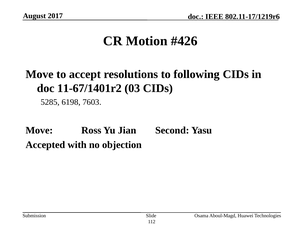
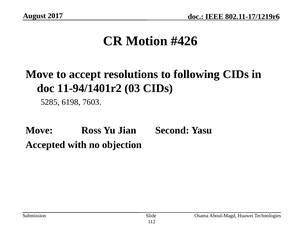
11-67/1401r2: 11-67/1401r2 -> 11-94/1401r2
